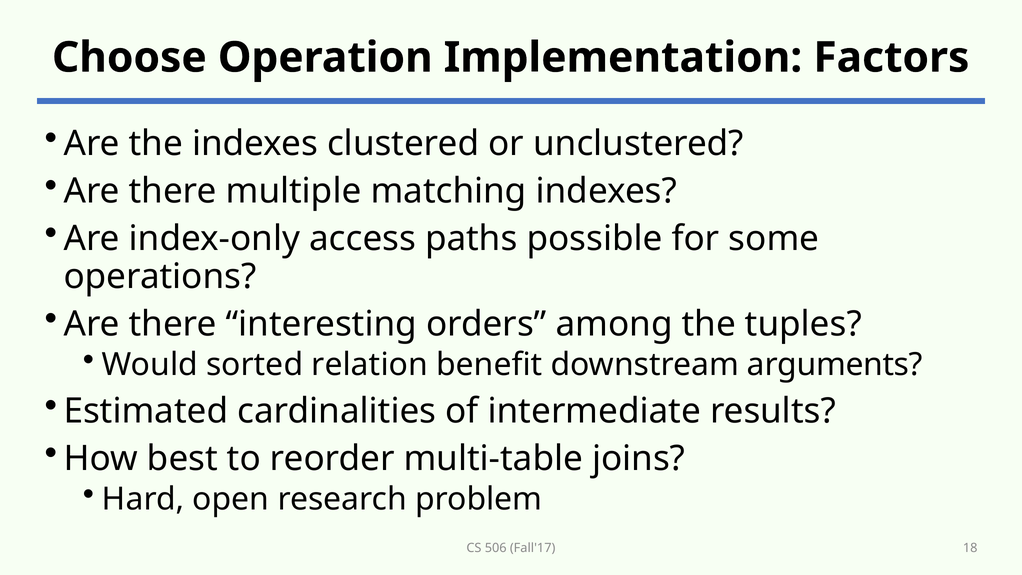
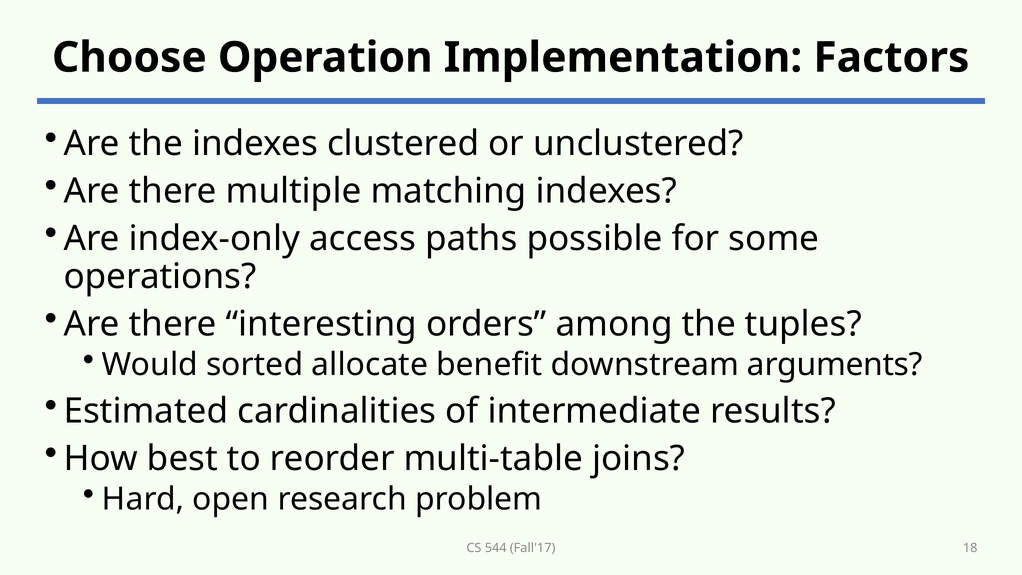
relation: relation -> allocate
506: 506 -> 544
